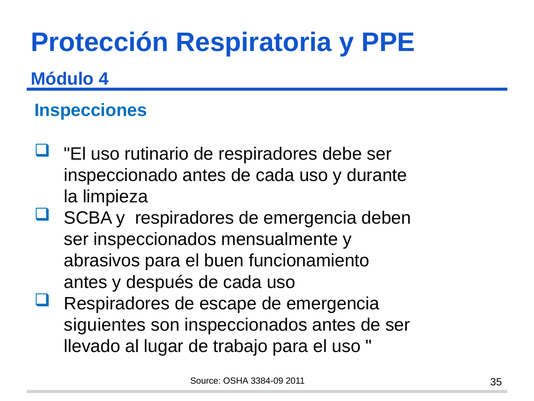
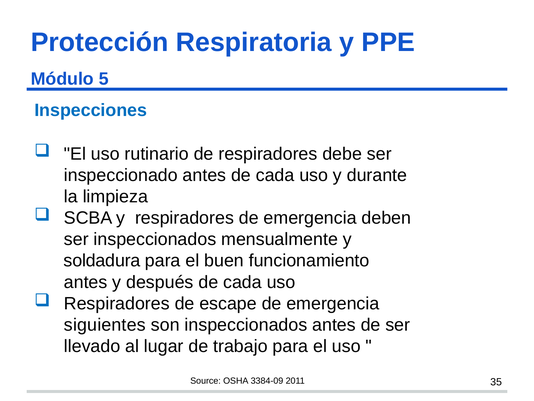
4: 4 -> 5
abrasivos: abrasivos -> soldadura
